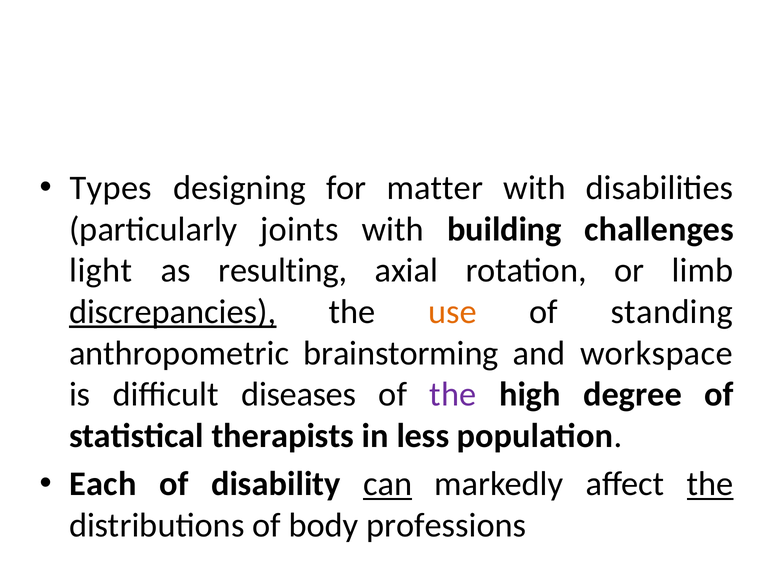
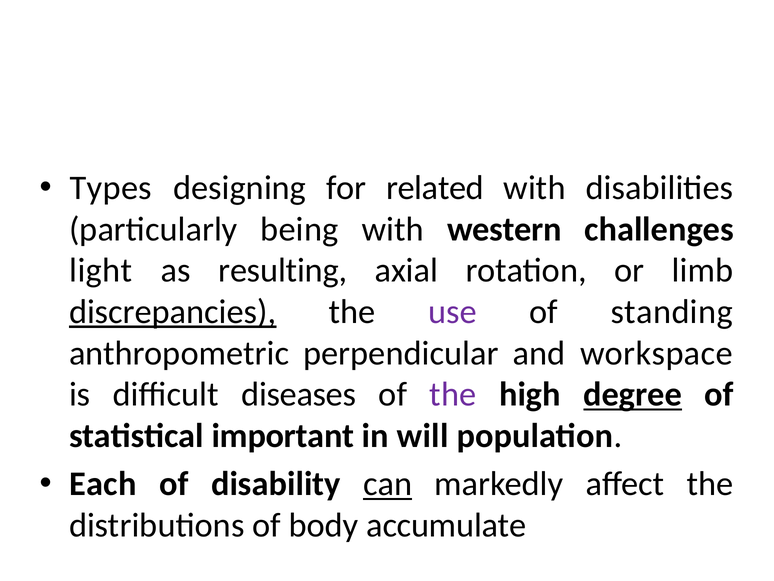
matter: matter -> related
joints: joints -> being
building: building -> western
use colour: orange -> purple
brainstorming: brainstorming -> perpendicular
degree underline: none -> present
therapists: therapists -> important
less: less -> will
the at (710, 484) underline: present -> none
professions: professions -> accumulate
